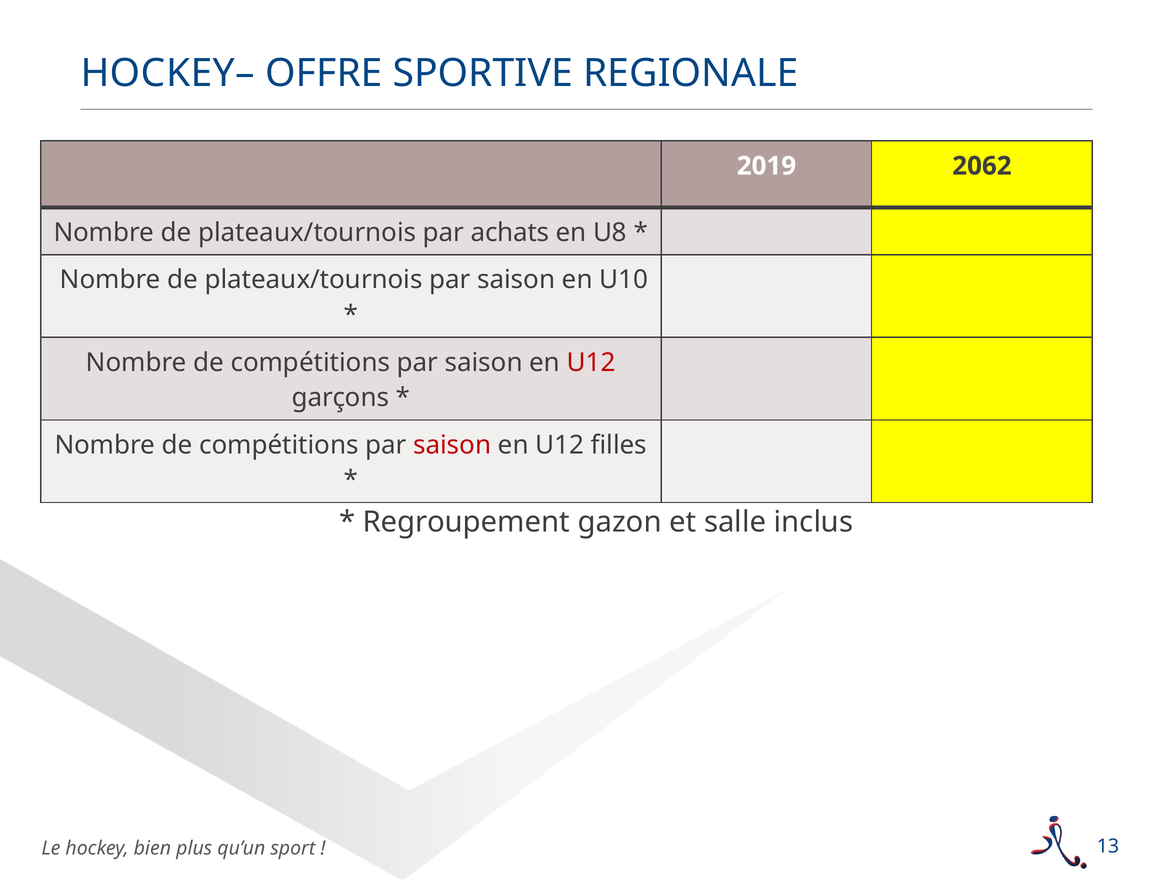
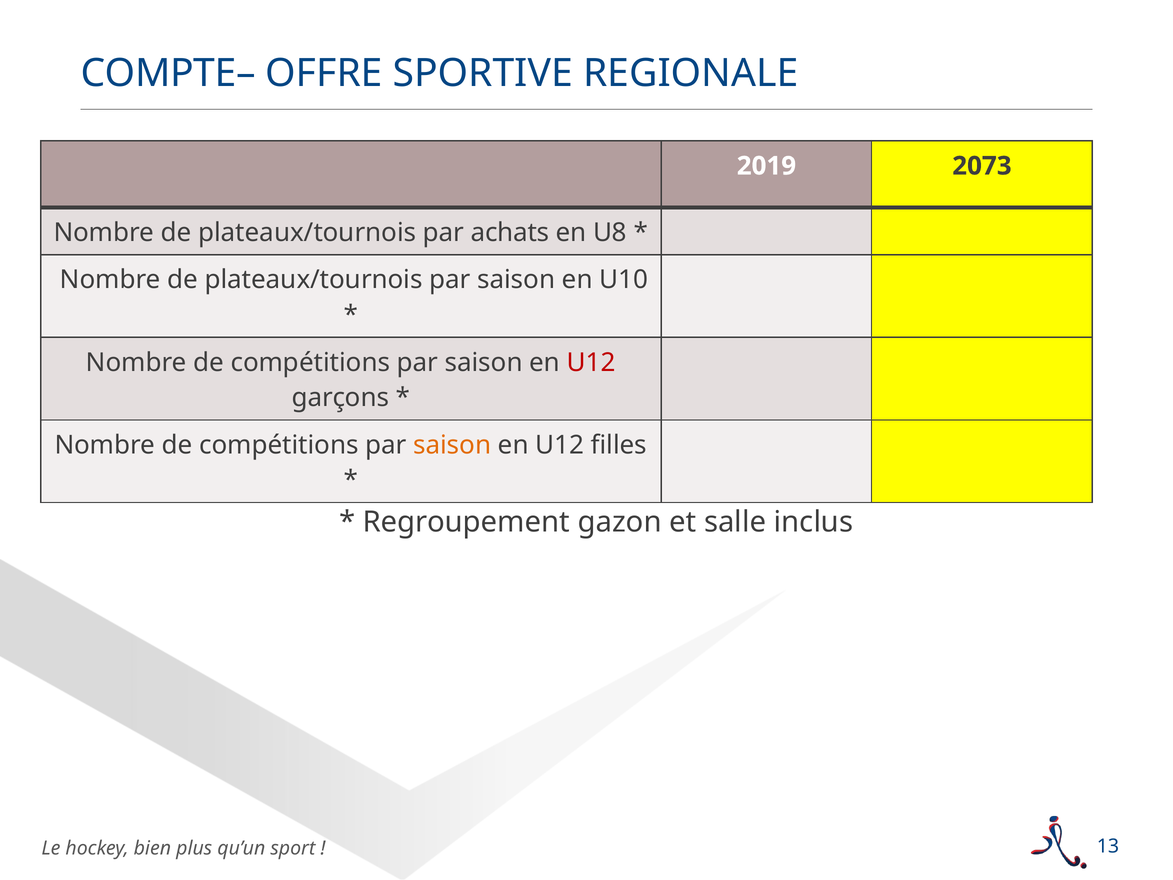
HOCKEY–: HOCKEY– -> COMPTE–
2062: 2062 -> 2073
saison at (452, 445) colour: red -> orange
